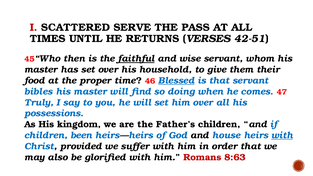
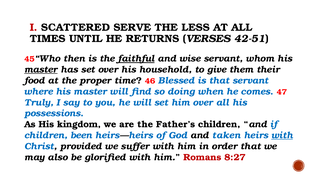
PASS: PASS -> LESS
master at (41, 70) underline: none -> present
Blessed underline: present -> none
bibles: bibles -> where
house: house -> taken
8:63: 8:63 -> 8:27
